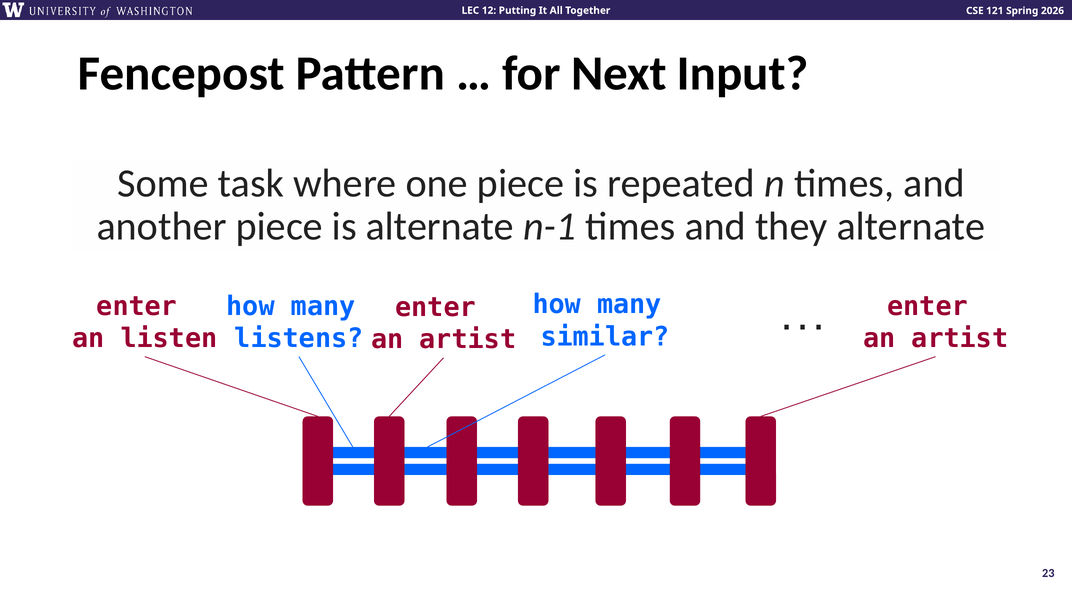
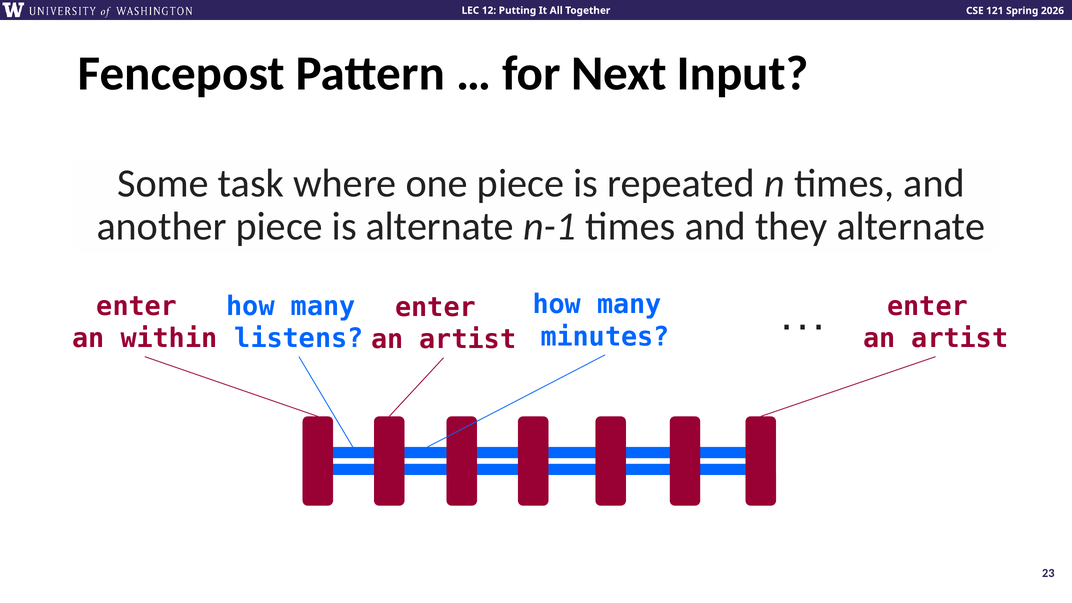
similar: similar -> minutes
listen: listen -> within
